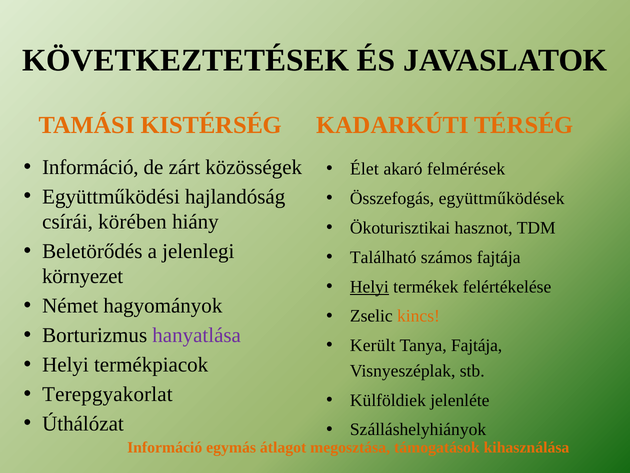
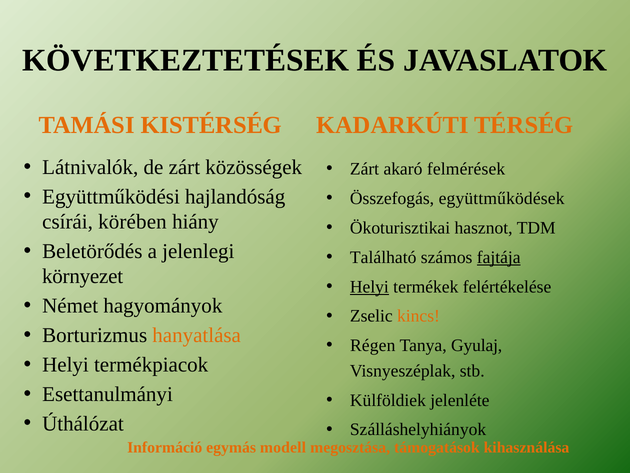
Információ at (90, 167): Információ -> Látnivalók
Élet at (364, 169): Élet -> Zárt
fajtája at (499, 257) underline: none -> present
hanyatlása colour: purple -> orange
Került: Került -> Régen
Tanya Fajtája: Fajtája -> Gyulaj
Terepgyakorlat: Terepgyakorlat -> Esettanulmányi
átlagot: átlagot -> modell
